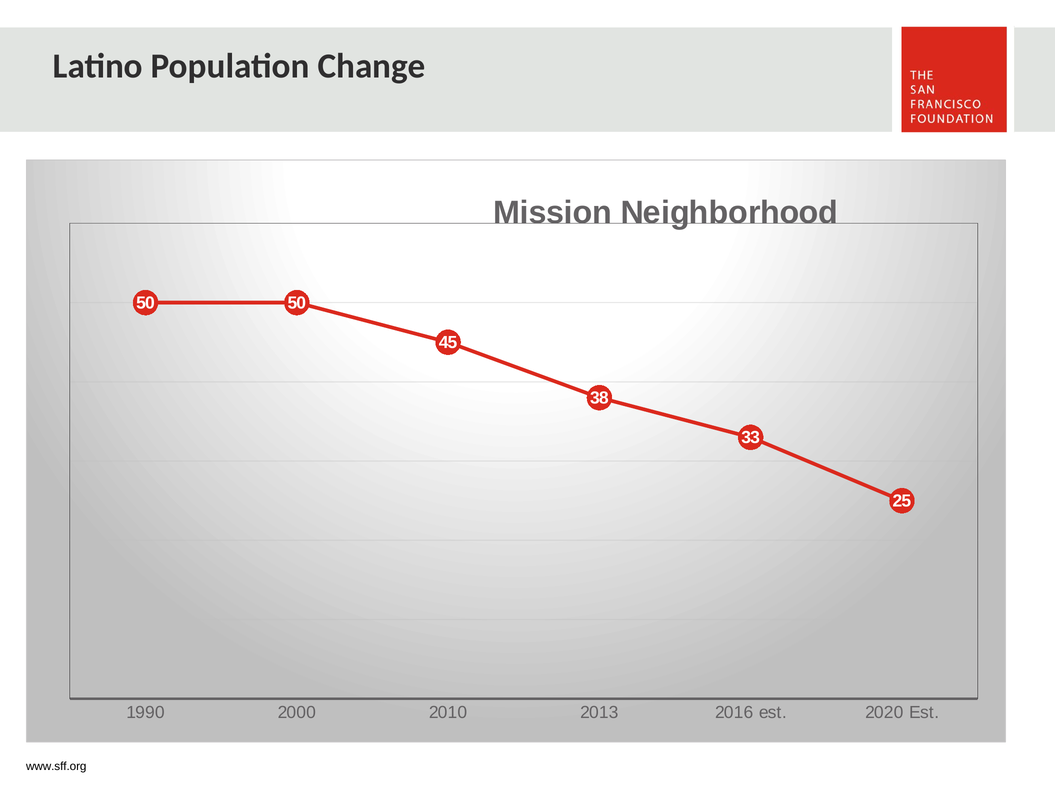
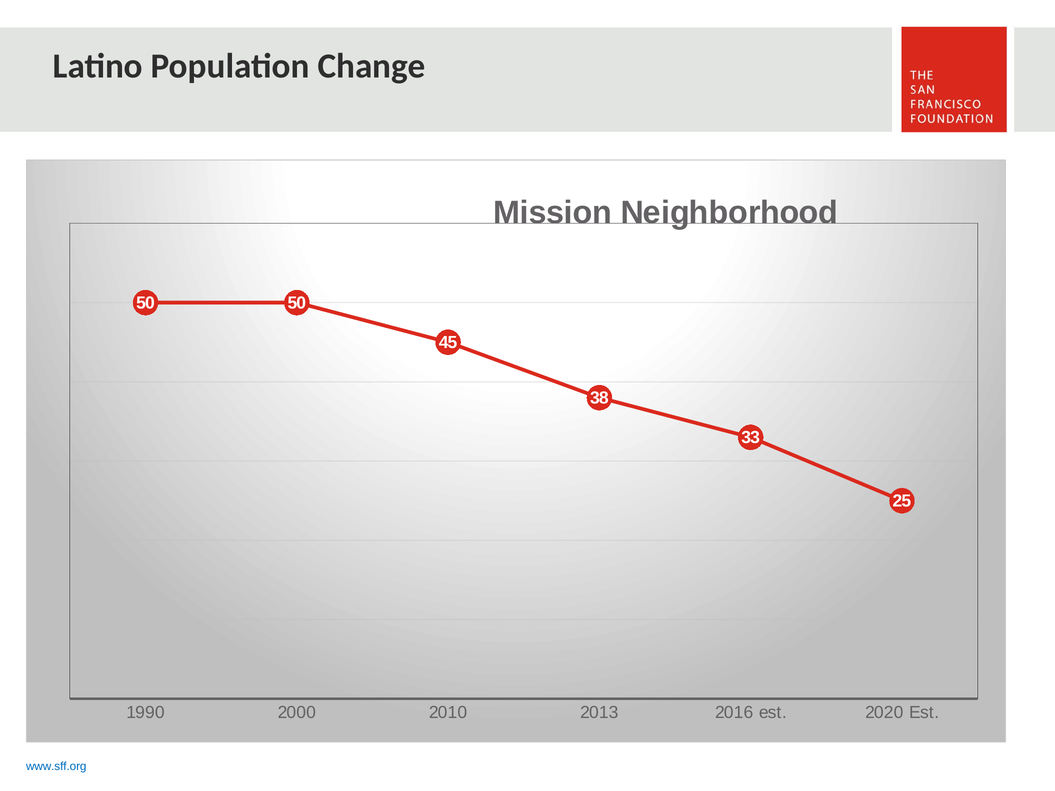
www.sff.org colour: black -> blue
